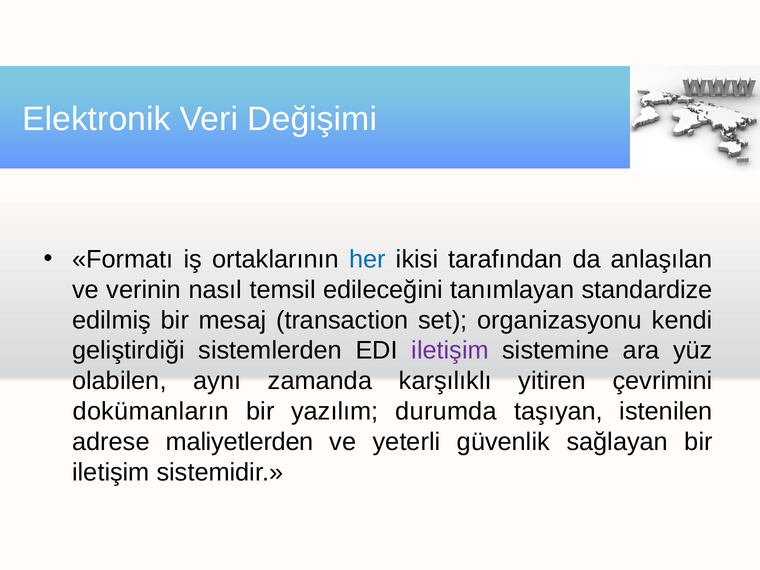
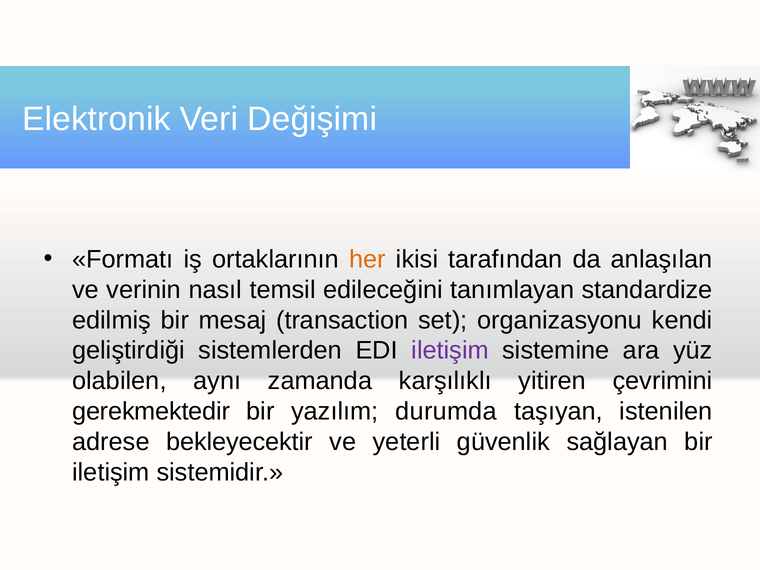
her colour: blue -> orange
dokümanların: dokümanların -> gerekmektedir
maliyetlerden: maliyetlerden -> bekleyecektir
